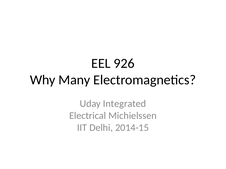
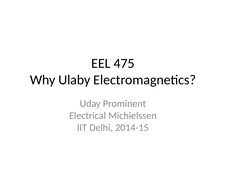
926: 926 -> 475
Many: Many -> Ulaby
Integrated: Integrated -> Prominent
